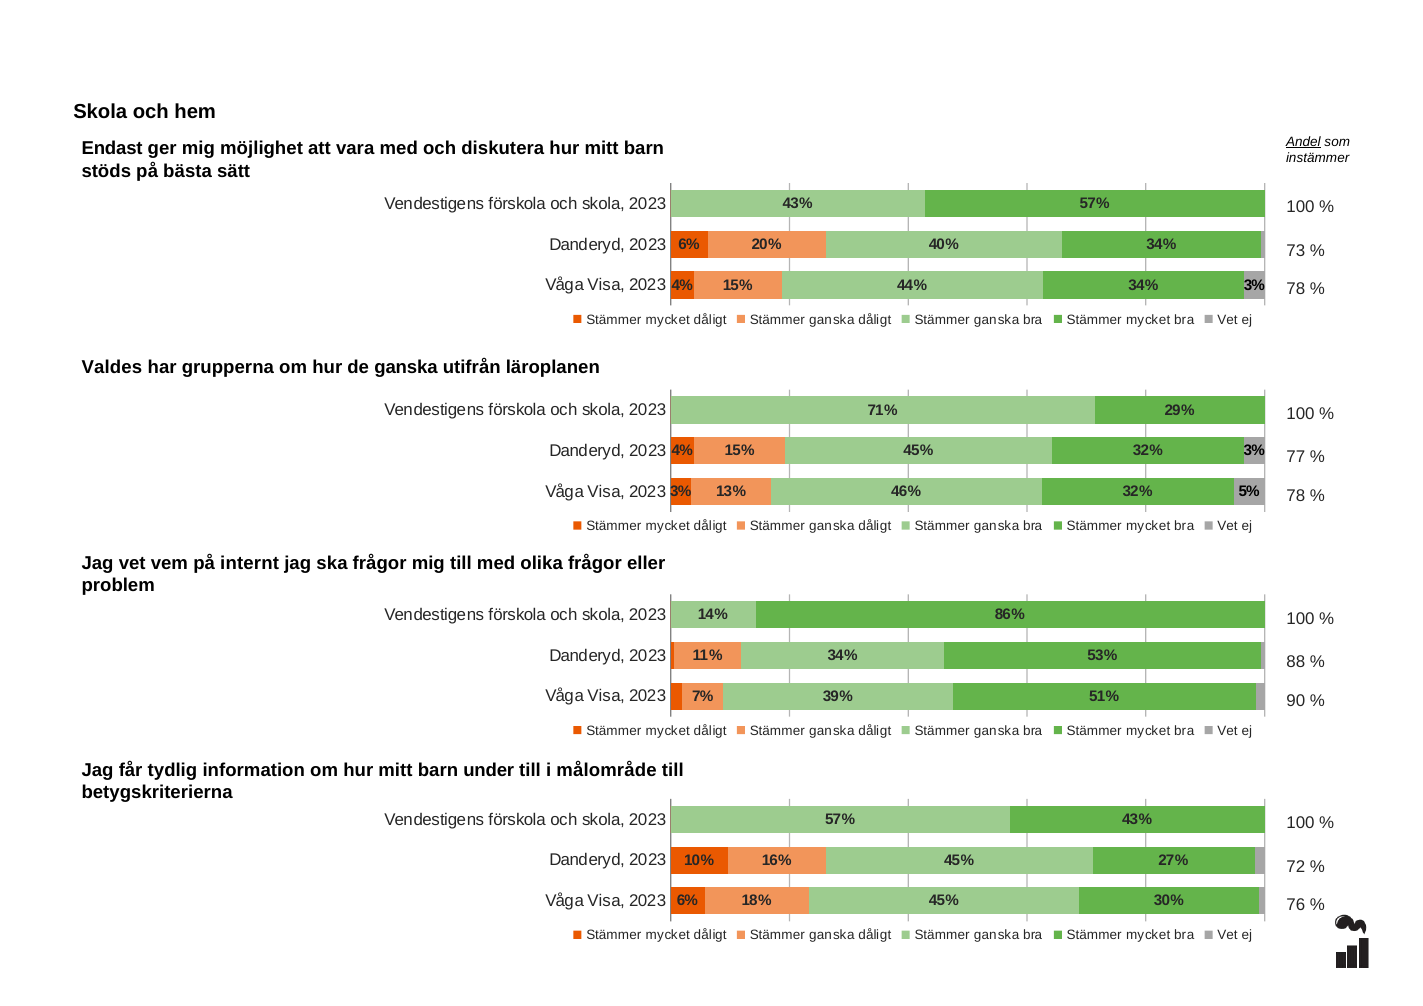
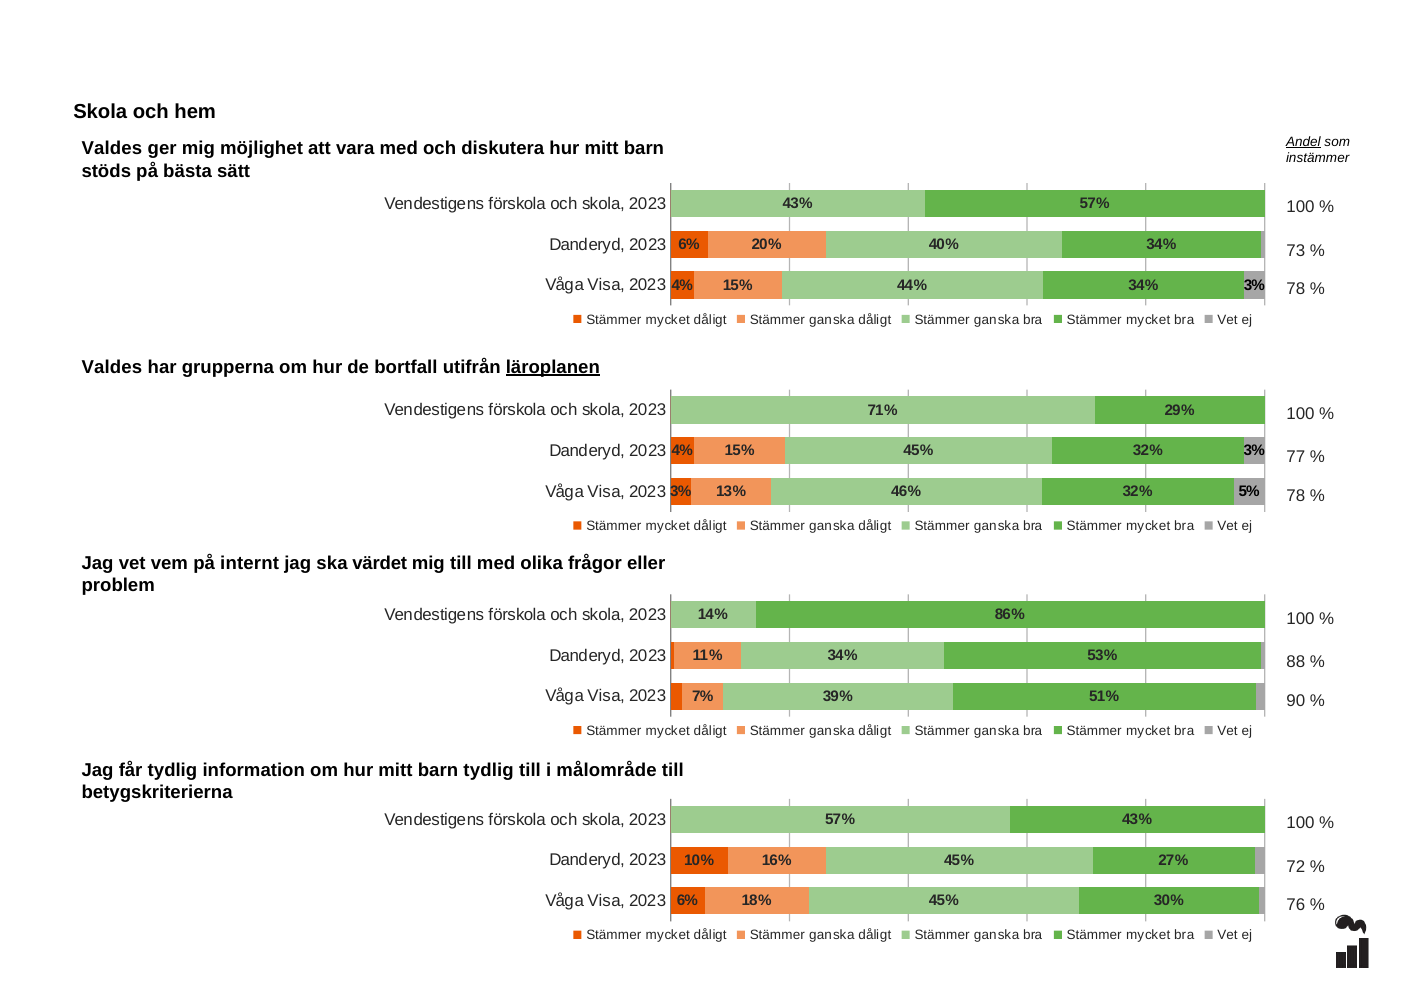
Endast at (112, 149): Endast -> Valdes
de ganska: ganska -> bortfall
läroplanen underline: none -> present
ska frågor: frågor -> värdet
barn under: under -> tydlig
